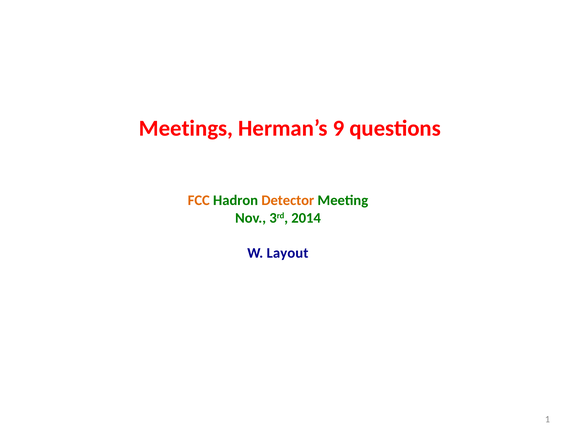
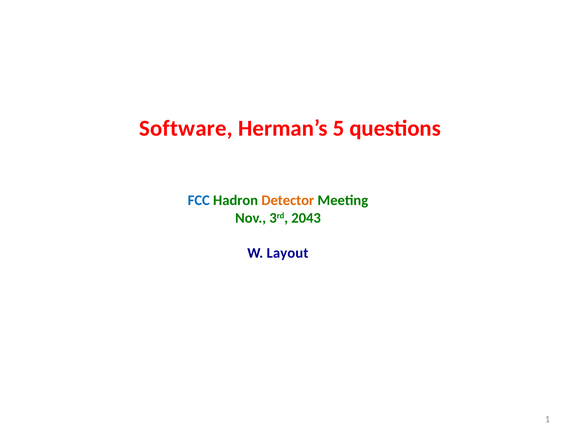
Meetings: Meetings -> Software
9: 9 -> 5
FCC colour: orange -> blue
2014: 2014 -> 2043
